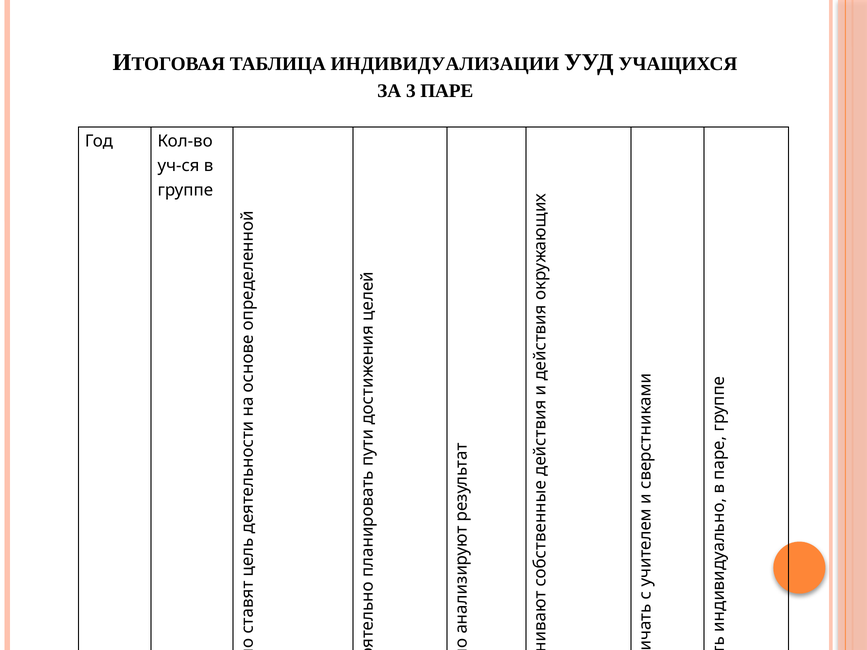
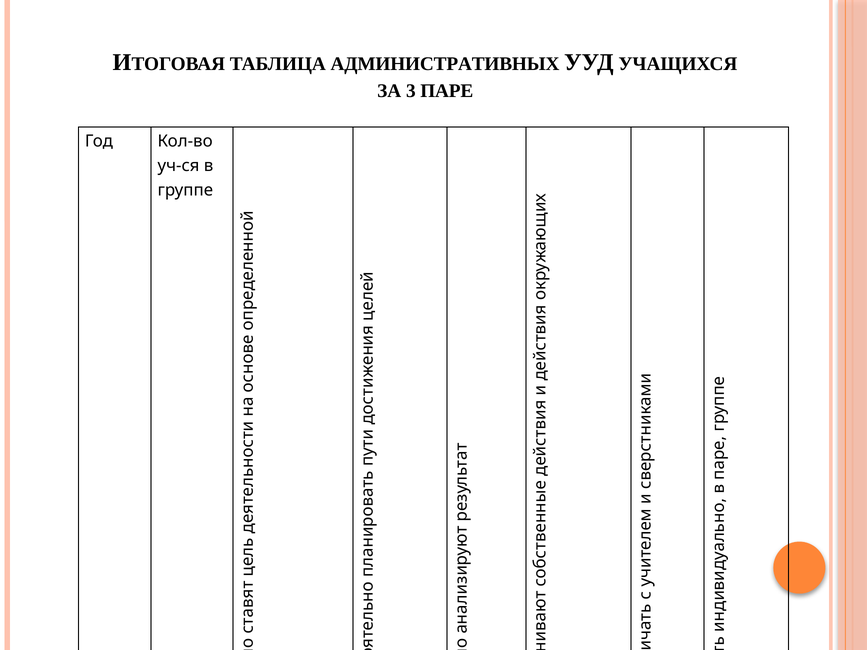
ИНДИВИДУАЛИЗАЦИИ: ИНДИВИДУАЛИЗАЦИИ -> АДМИНИСТРАТИВНЫХ
